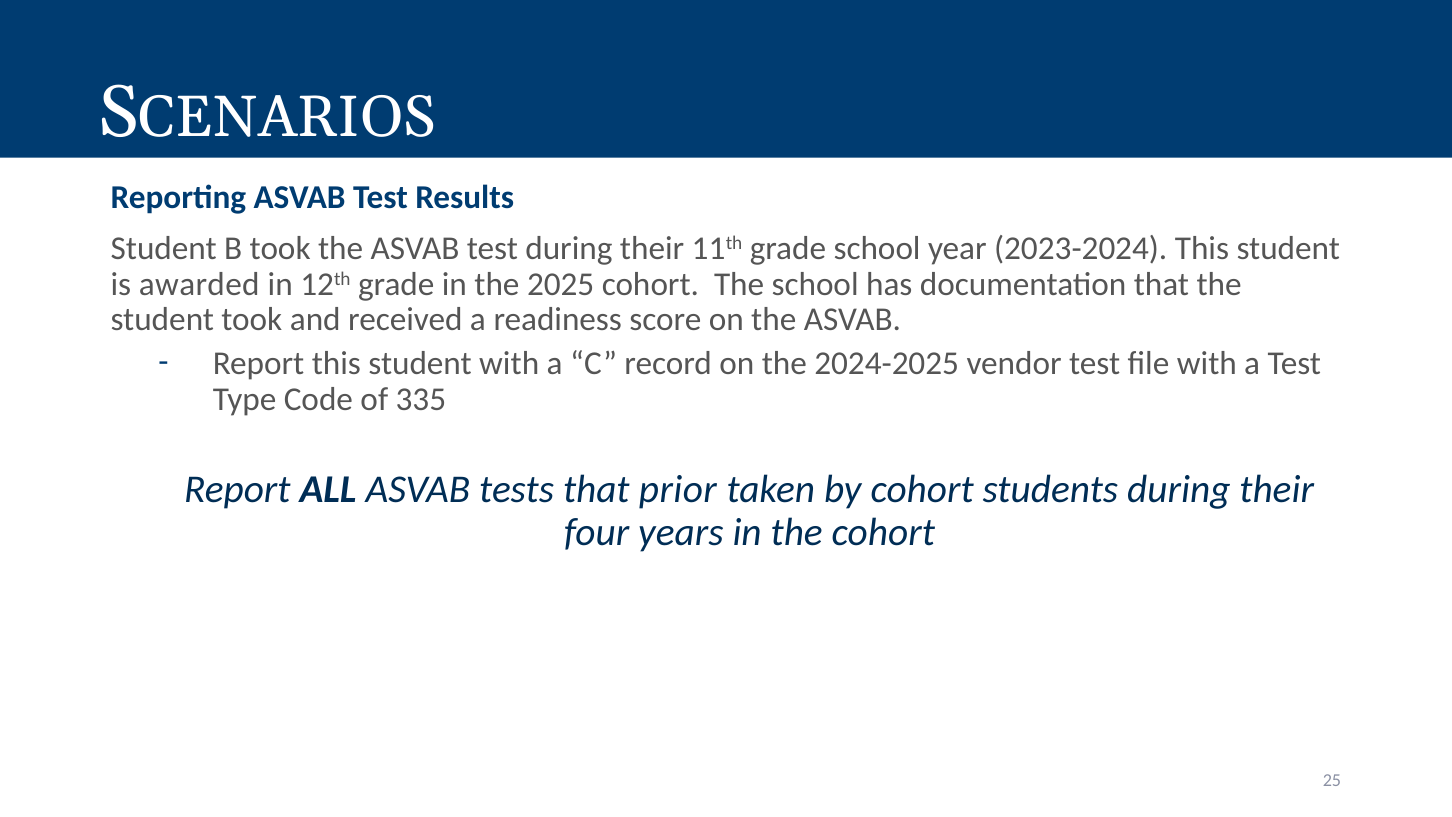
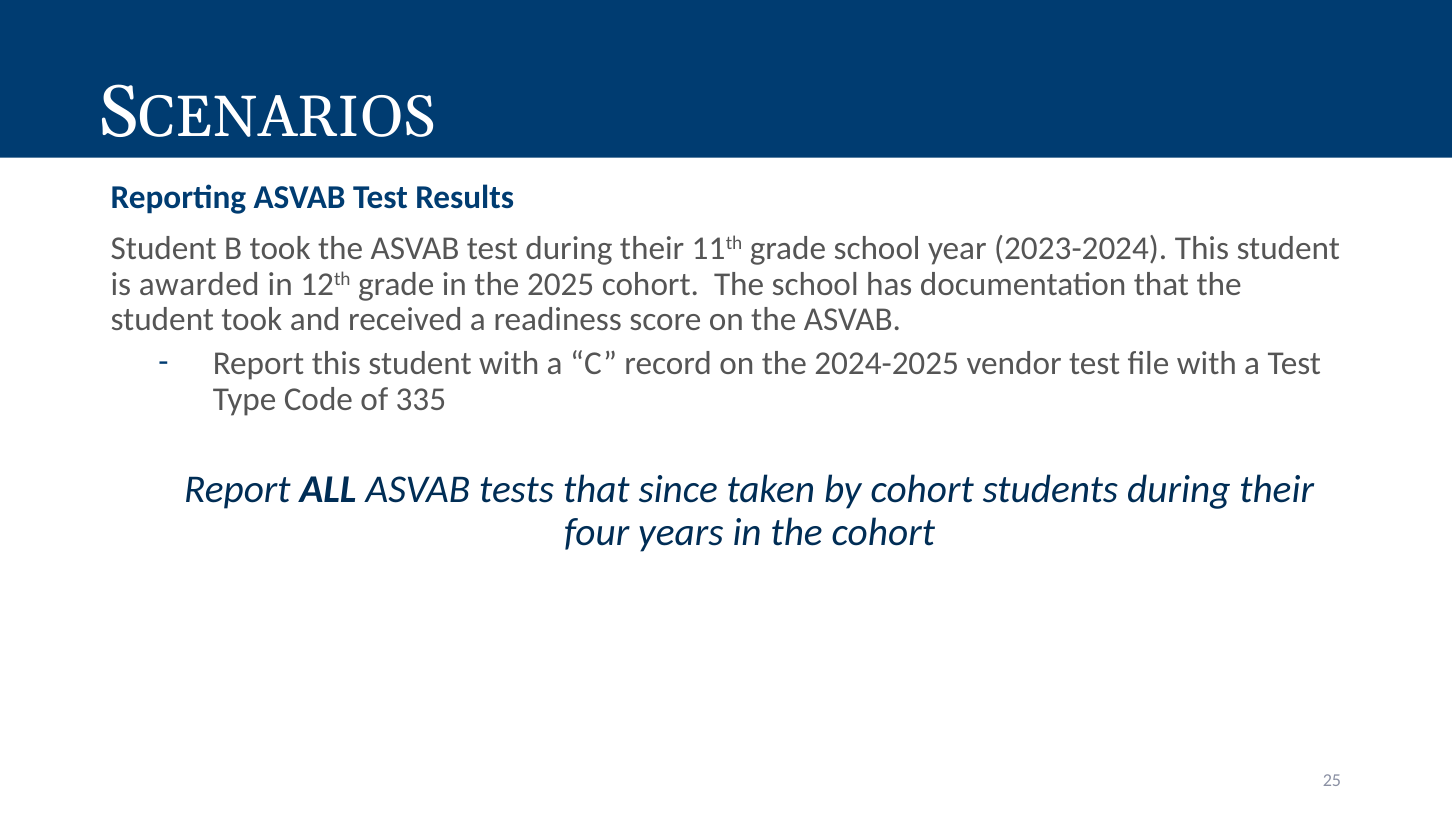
prior: prior -> since
